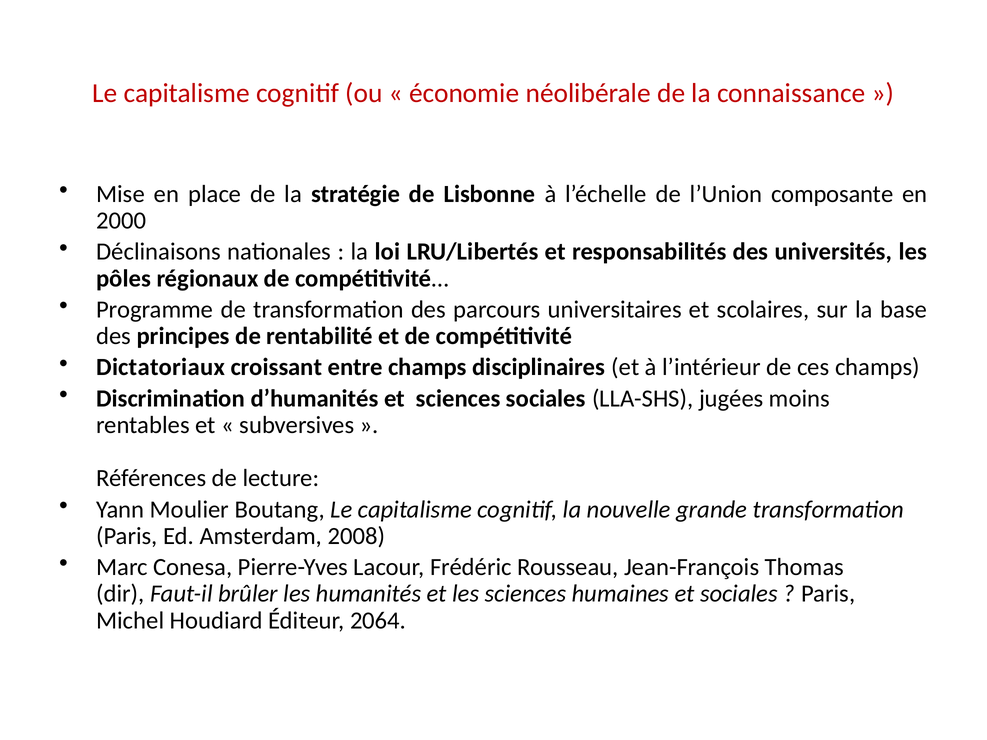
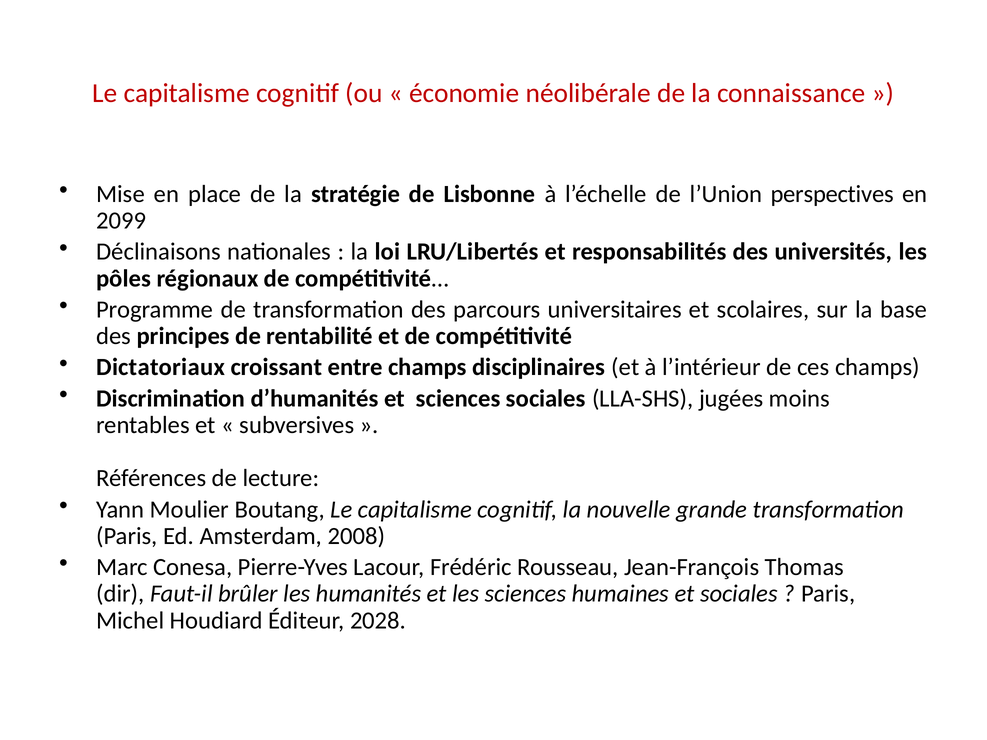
composante: composante -> perspectives
2000: 2000 -> 2099
2064: 2064 -> 2028
